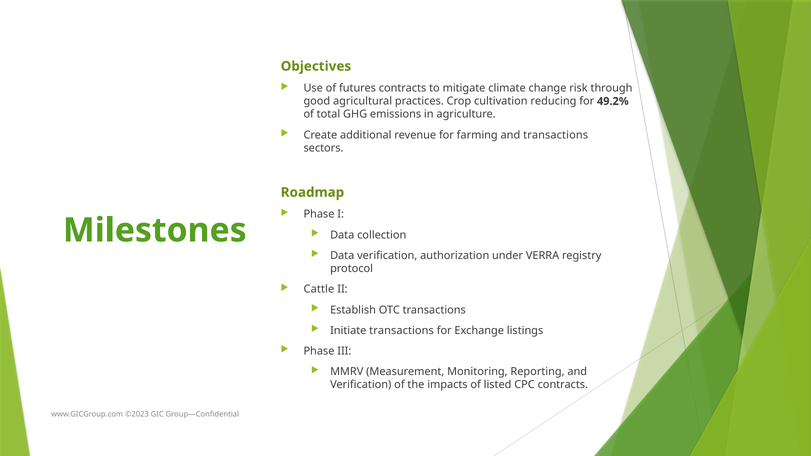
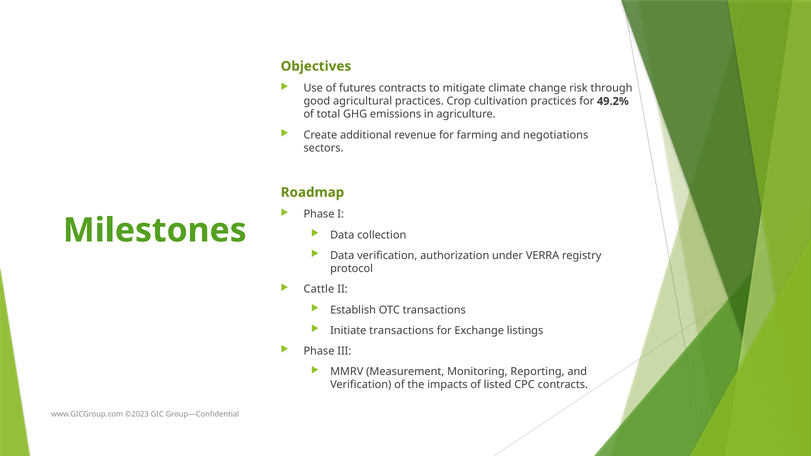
cultivation reducing: reducing -> practices
and transactions: transactions -> negotiations
